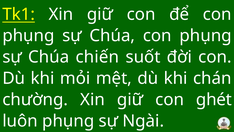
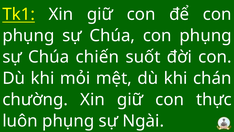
ghét: ghét -> thực
